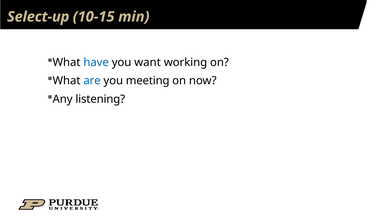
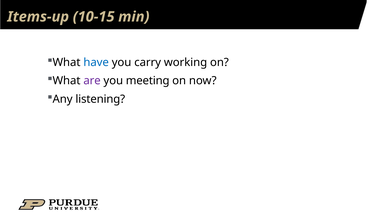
Select-up: Select-up -> Items-up
want: want -> carry
are colour: blue -> purple
